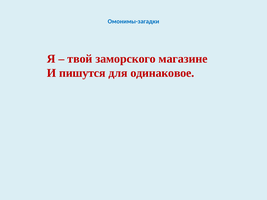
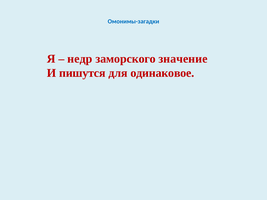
твой: твой -> недр
магазине: магазине -> значение
